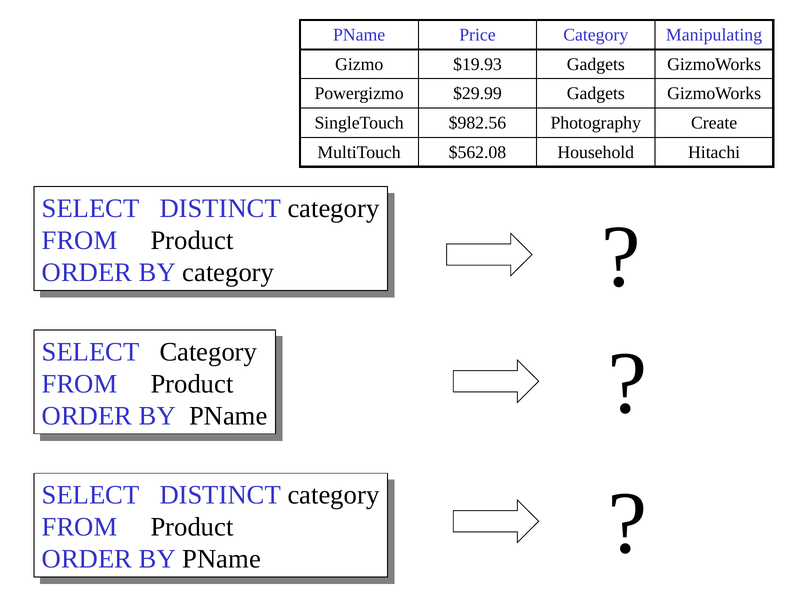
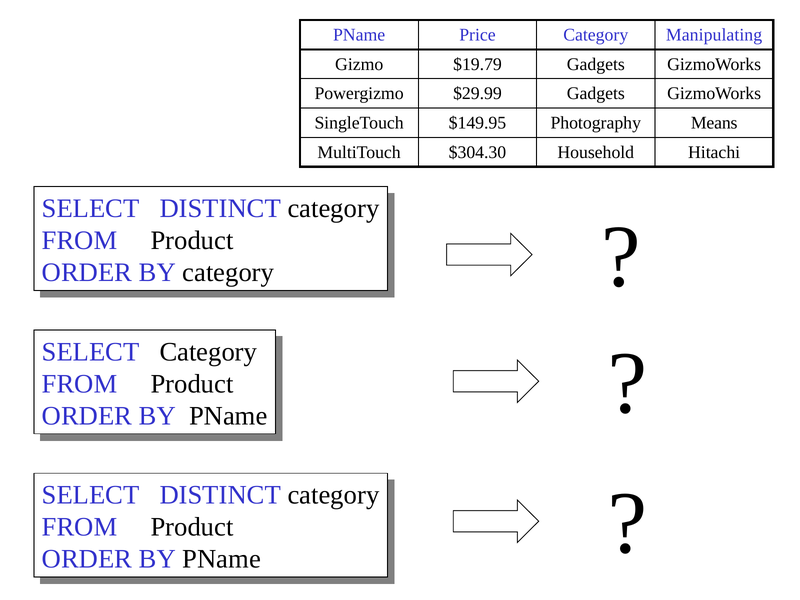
$19.93: $19.93 -> $19.79
$982.56: $982.56 -> $149.95
Create: Create -> Means
$562.08: $562.08 -> $304.30
